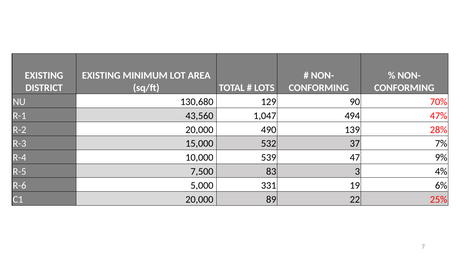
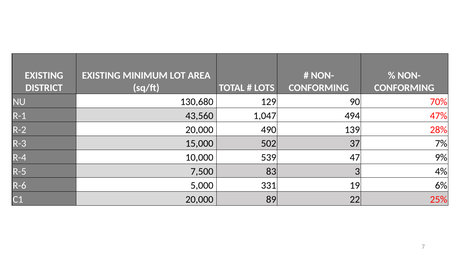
532: 532 -> 502
